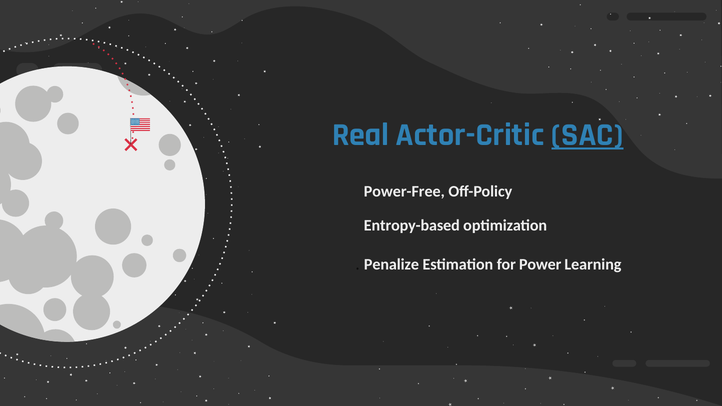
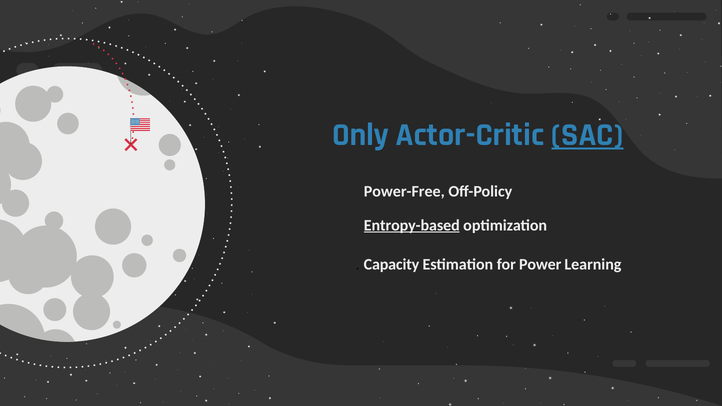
Real: Real -> Only
Entropy-based underline: none -> present
Penalize: Penalize -> Capacity
